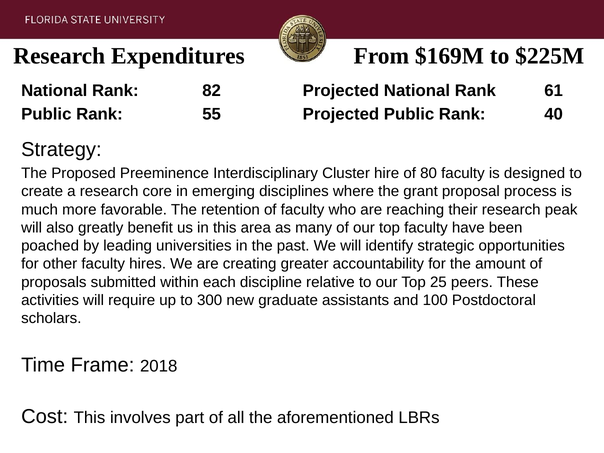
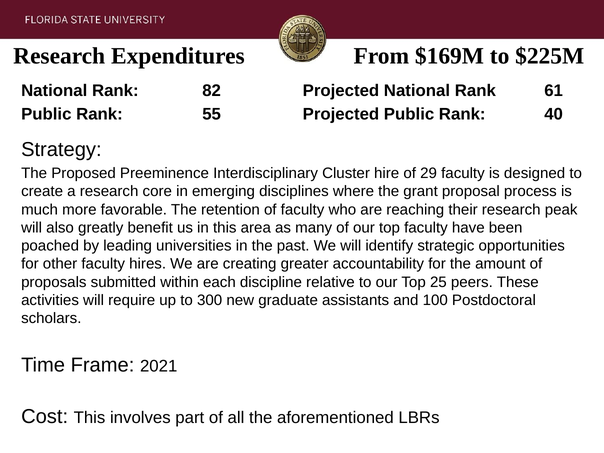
80: 80 -> 29
2018: 2018 -> 2021
